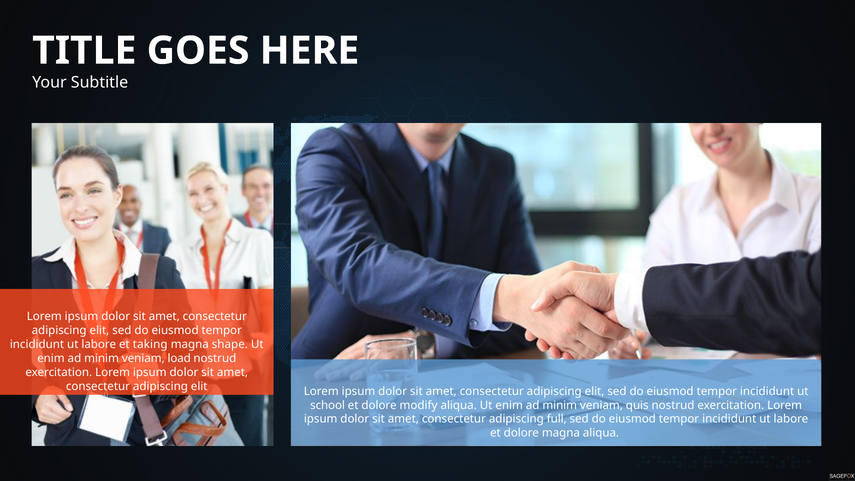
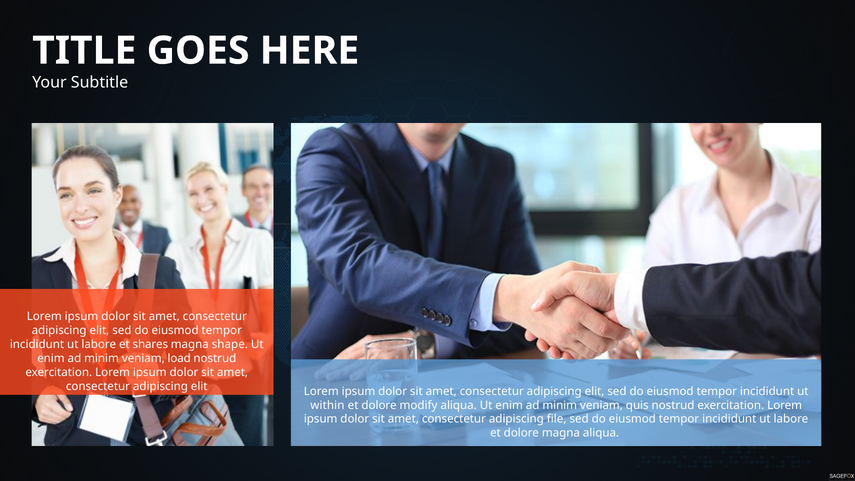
taking: taking -> shares
school: school -> within
full: full -> file
